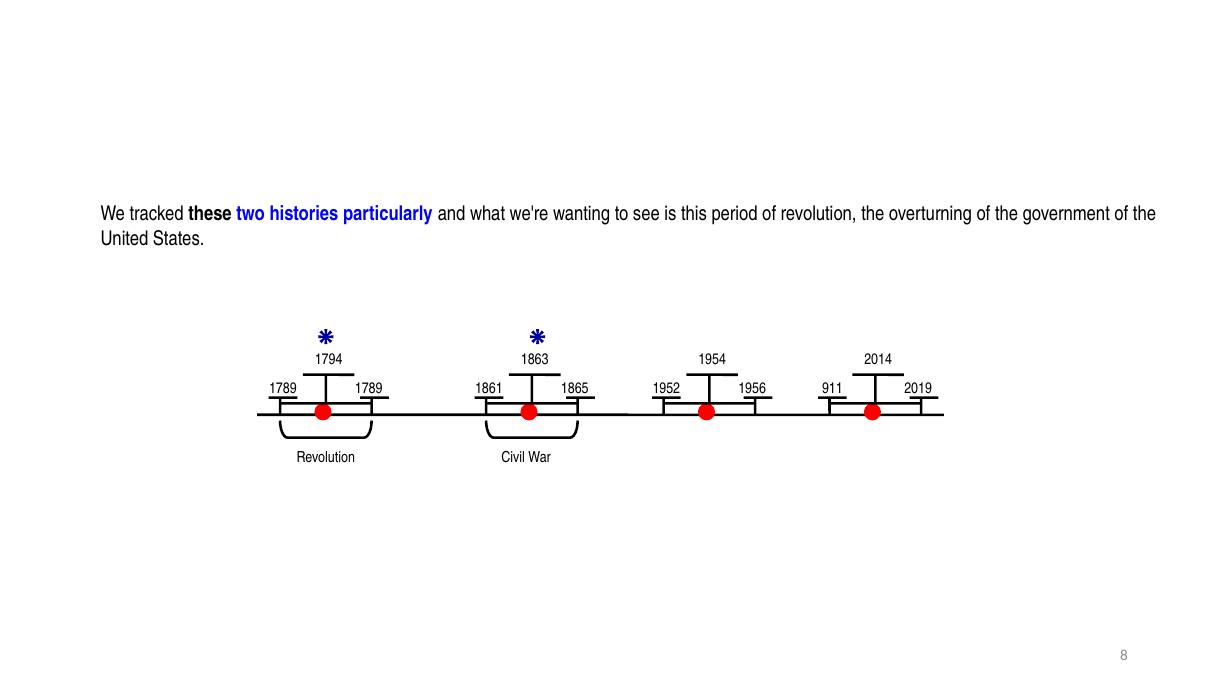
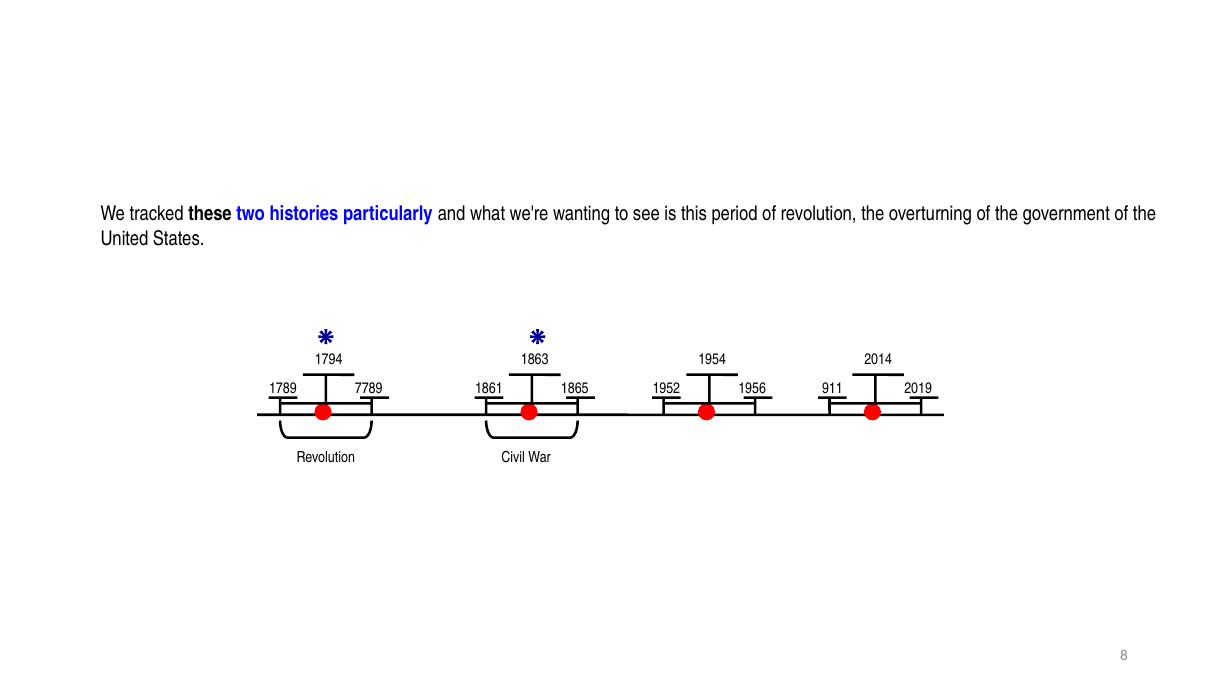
1789 1789: 1789 -> 7789
